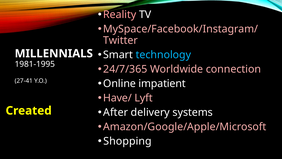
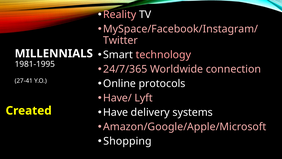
technology colour: light blue -> pink
impatient: impatient -> protocols
After: After -> Have
